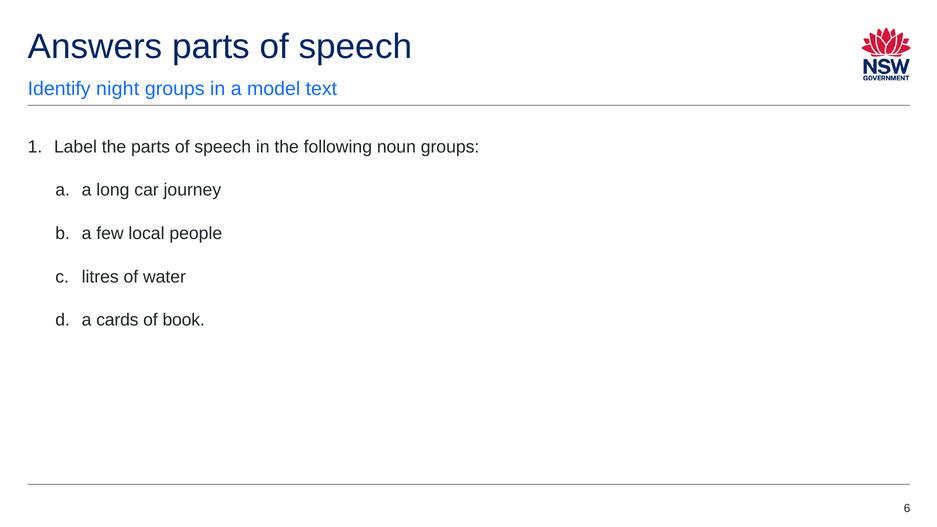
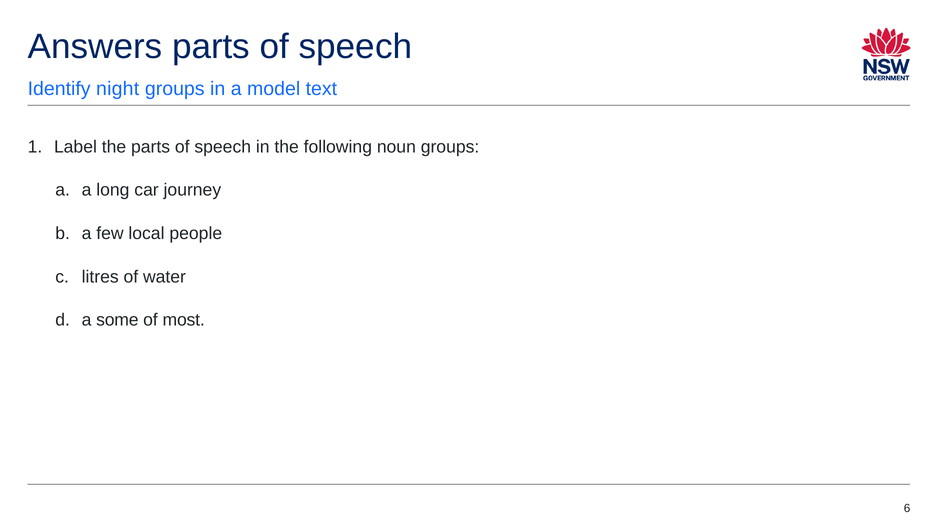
cards: cards -> some
book: book -> most
